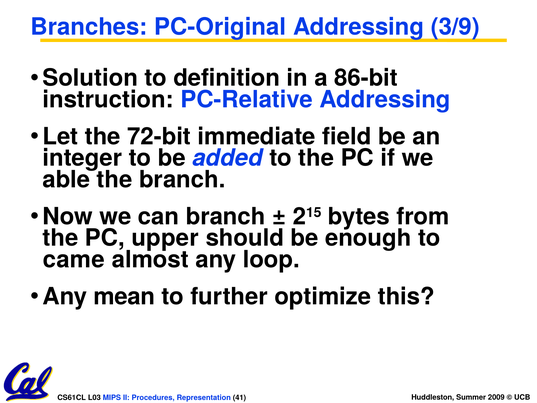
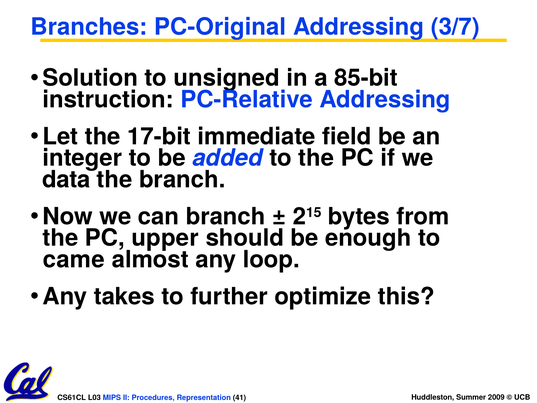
3/9: 3/9 -> 3/7
definition: definition -> unsigned
86-bit: 86-bit -> 85-bit
72-bit: 72-bit -> 17-bit
able: able -> data
mean: mean -> takes
